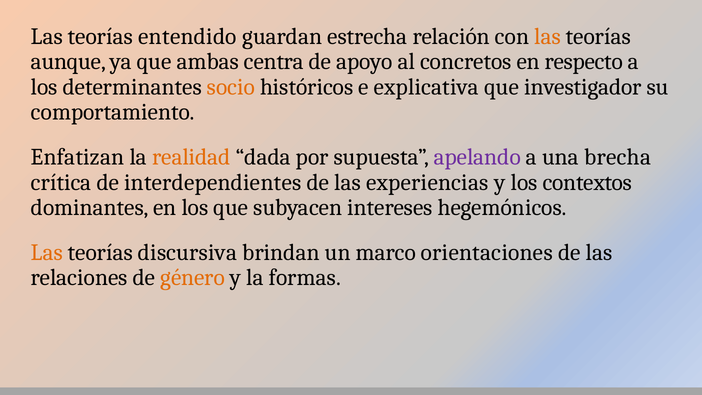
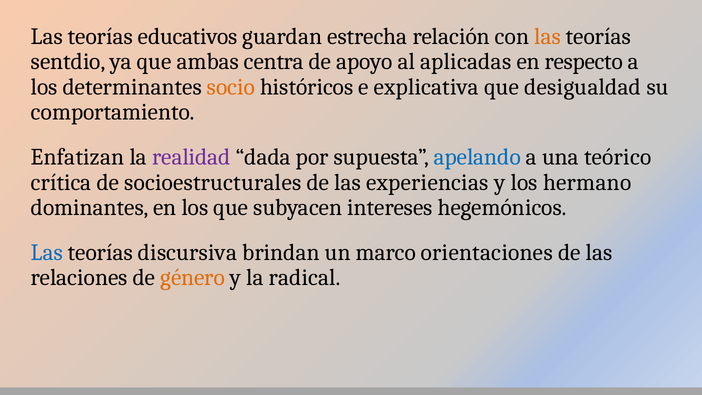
entendido: entendido -> educativos
aunque: aunque -> sentdio
concretos: concretos -> aplicadas
investigador: investigador -> desigualdad
realidad colour: orange -> purple
apelando colour: purple -> blue
brecha: brecha -> teórico
interdependientes: interdependientes -> socioestructurales
contextos: contextos -> hermano
Las at (47, 252) colour: orange -> blue
formas: formas -> radical
